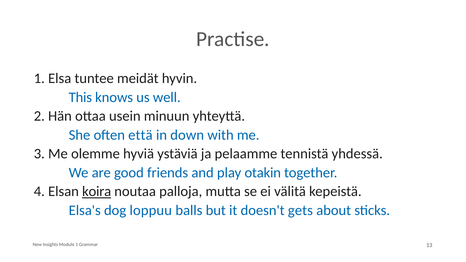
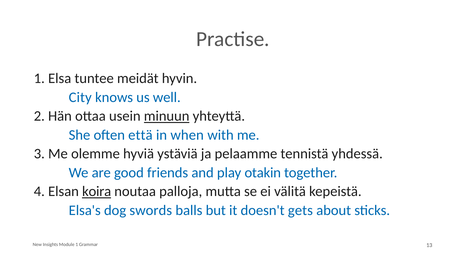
This: This -> City
minuun underline: none -> present
down: down -> when
loppuu: loppuu -> swords
